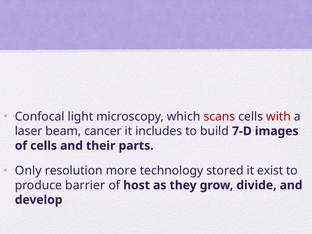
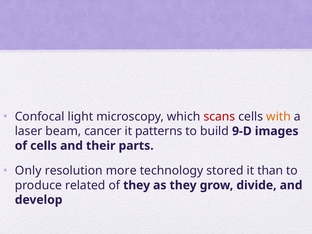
with colour: red -> orange
includes: includes -> patterns
7-D: 7-D -> 9-D
exist: exist -> than
barrier: barrier -> related
of host: host -> they
